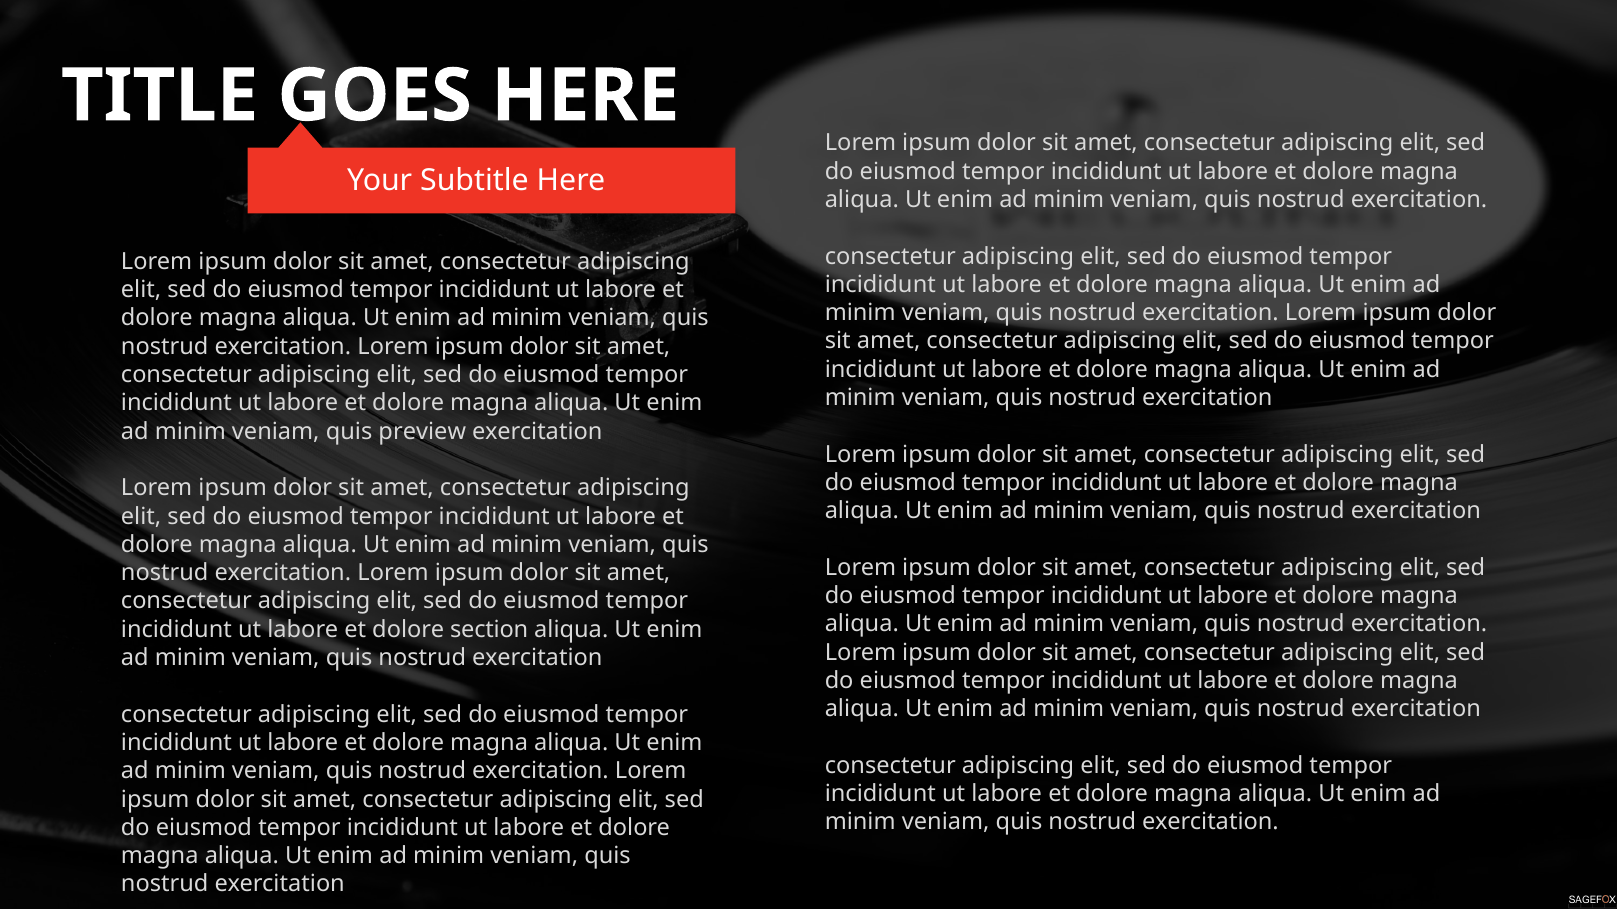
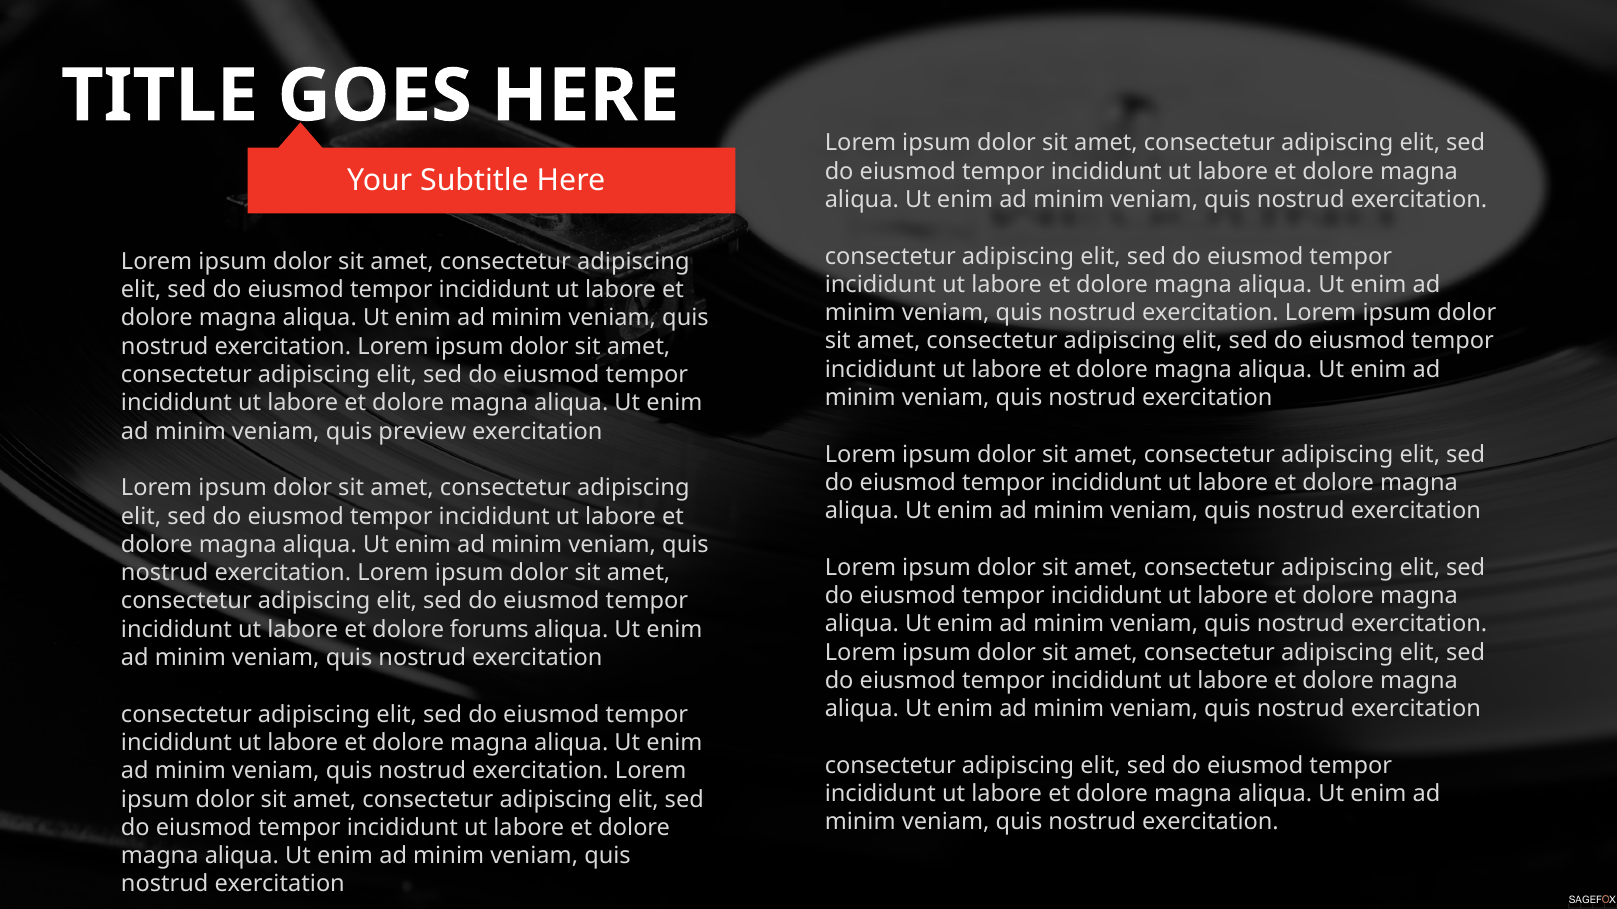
section: section -> forums
